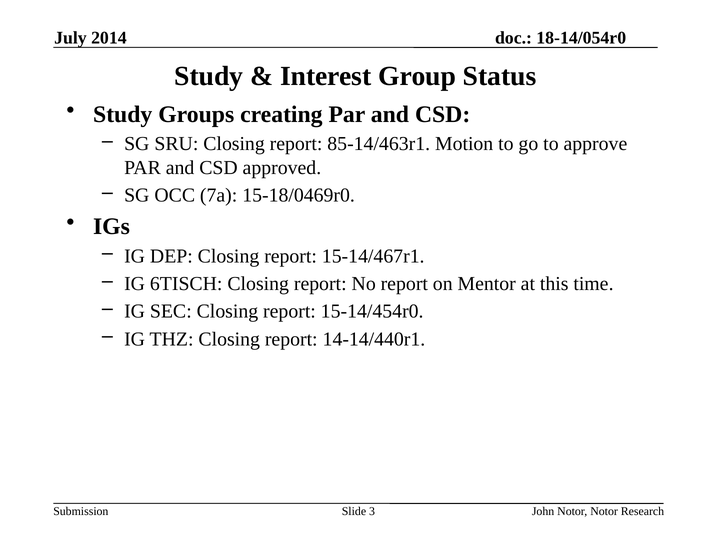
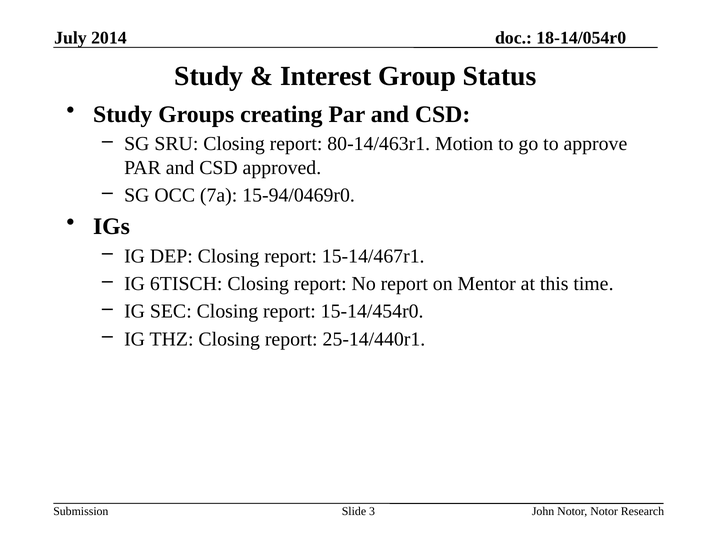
85-14/463r1: 85-14/463r1 -> 80-14/463r1
15-18/0469r0: 15-18/0469r0 -> 15-94/0469r0
14-14/440r1: 14-14/440r1 -> 25-14/440r1
